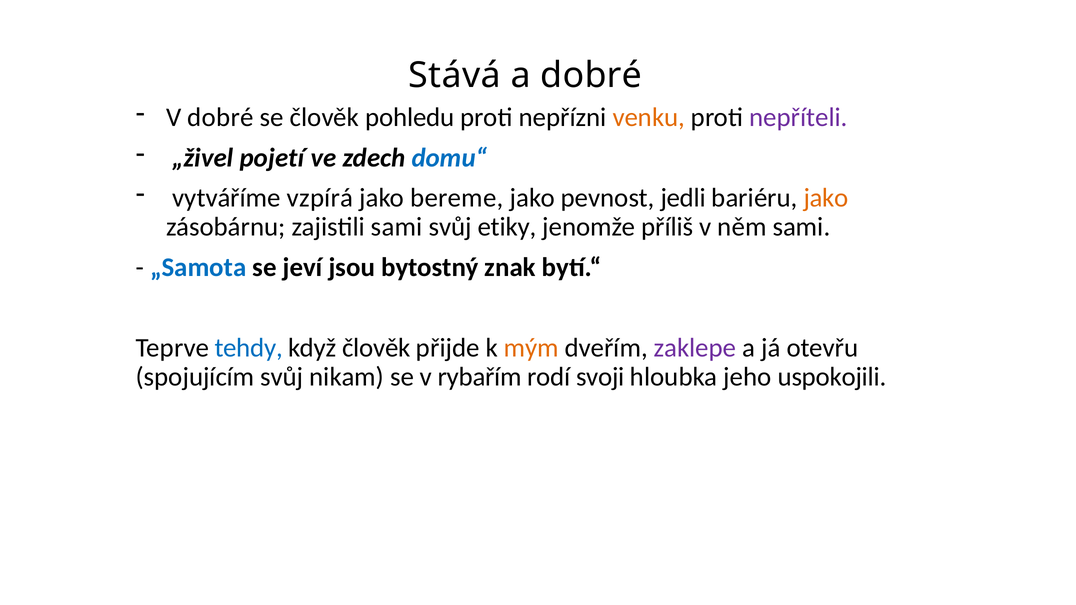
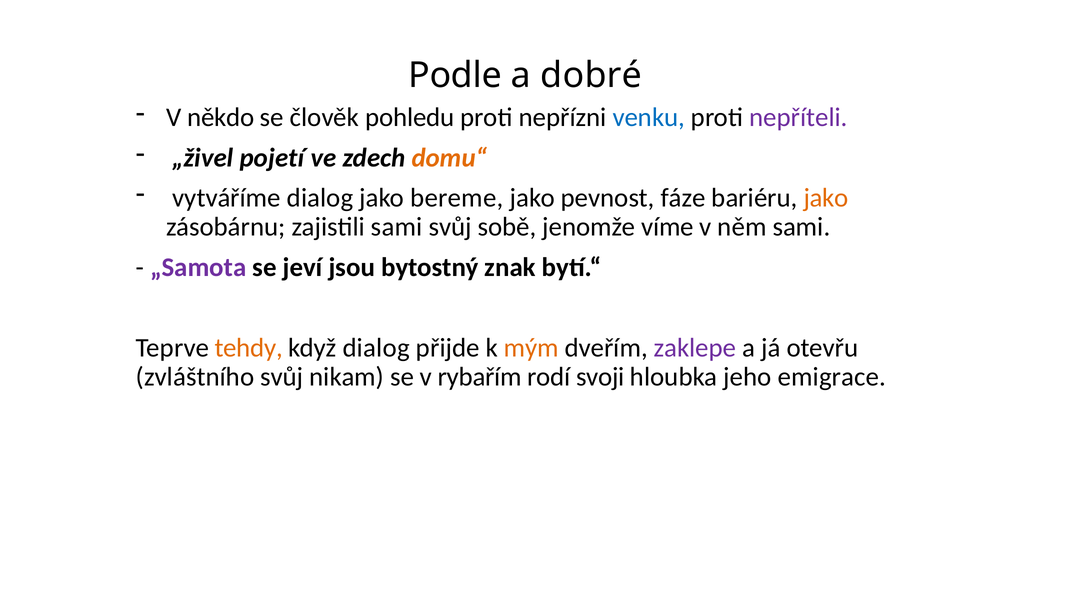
Stává: Stává -> Podle
V dobré: dobré -> někdo
venku colour: orange -> blue
domu“ colour: blue -> orange
vytváříme vzpírá: vzpírá -> dialog
jedli: jedli -> fáze
etiky: etiky -> sobě
příliš: příliš -> víme
„Samota colour: blue -> purple
tehdy colour: blue -> orange
když člověk: člověk -> dialog
spojujícím: spojujícím -> zvláštního
uspokojili: uspokojili -> emigrace
